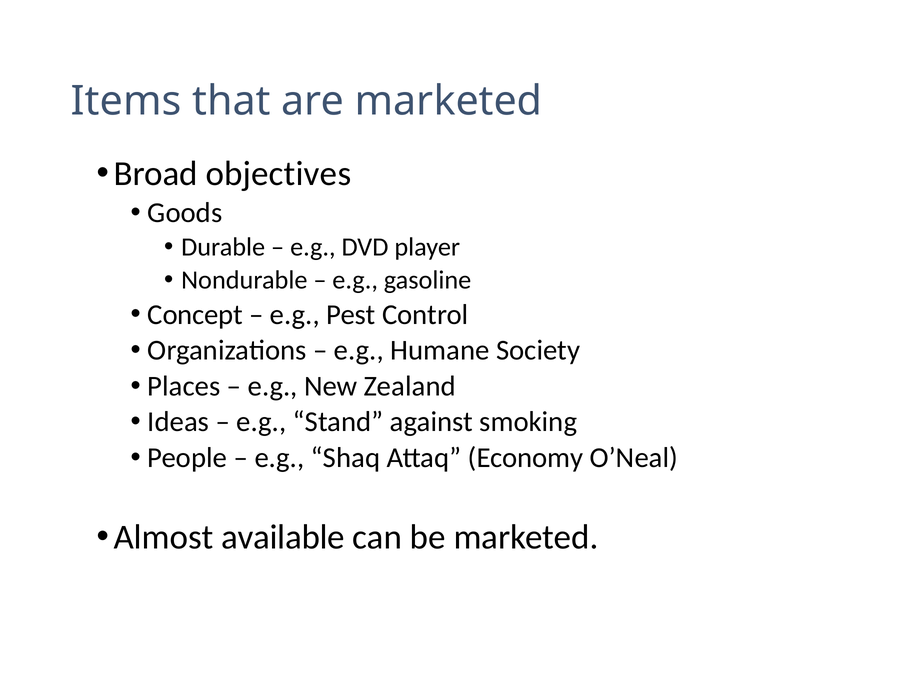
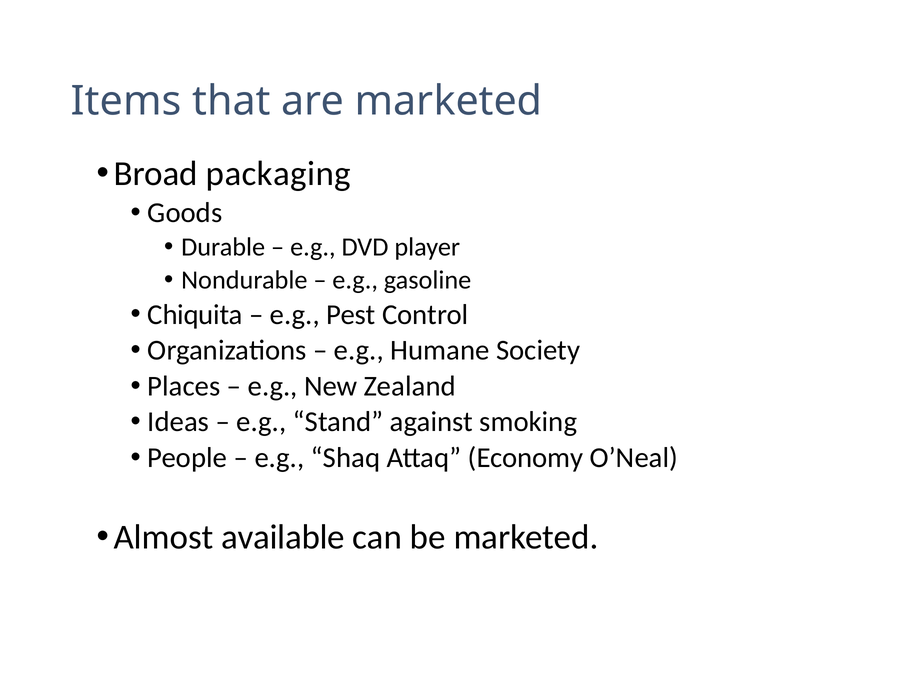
objectives: objectives -> packaging
Concept: Concept -> Chiquita
